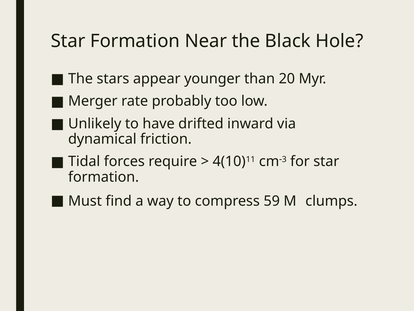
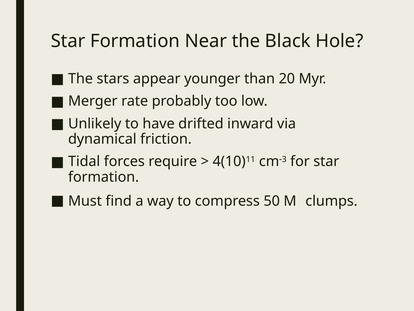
59: 59 -> 50
